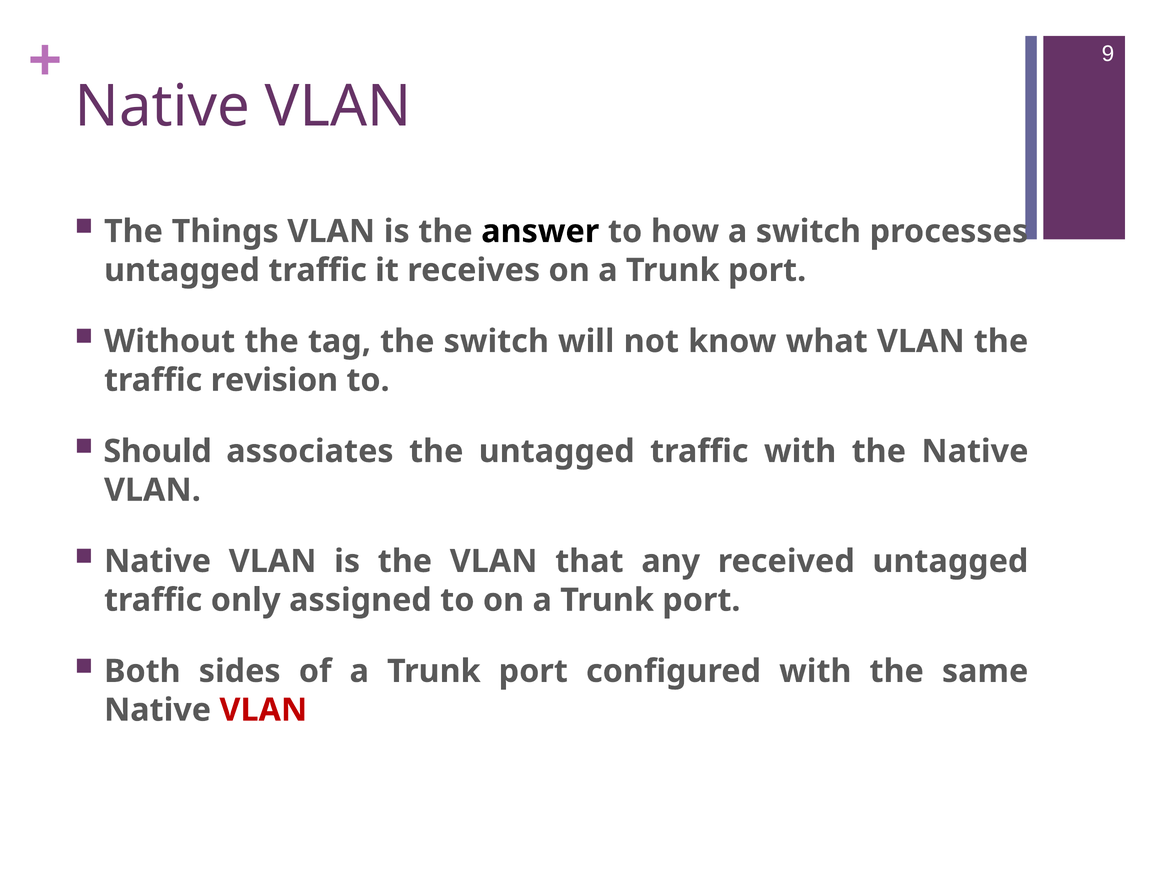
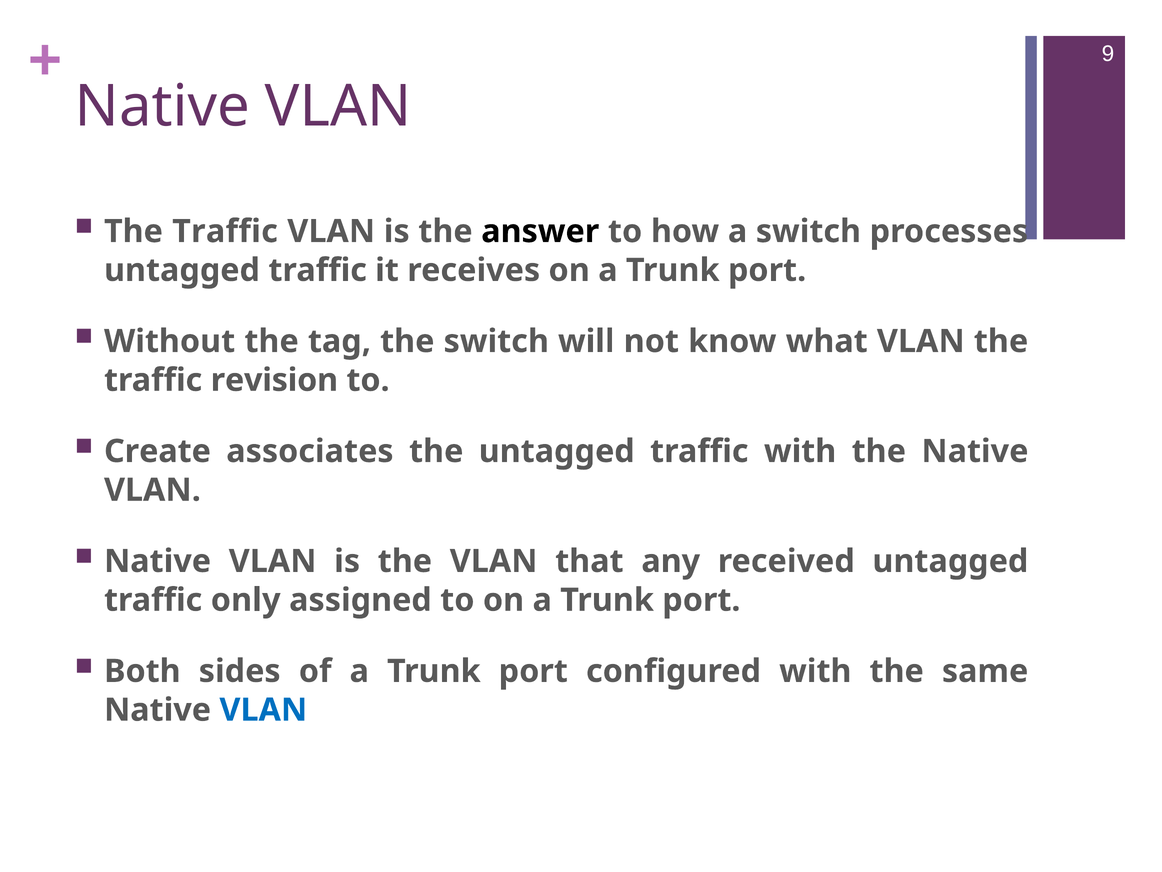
Things at (225, 231): Things -> Traffic
Should: Should -> Create
VLAN at (263, 710) colour: red -> blue
